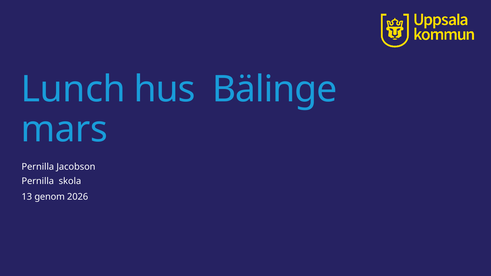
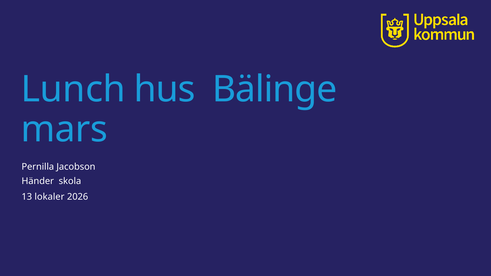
Pernilla at (38, 181): Pernilla -> Händer
genom: genom -> lokaler
